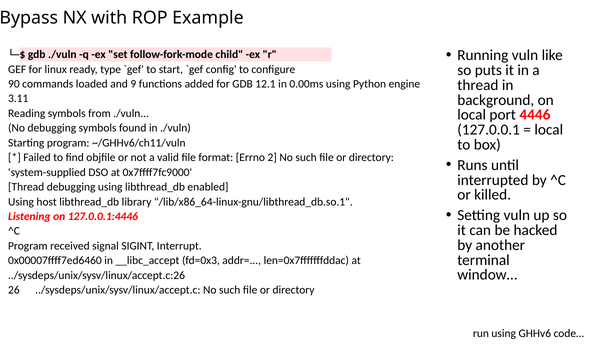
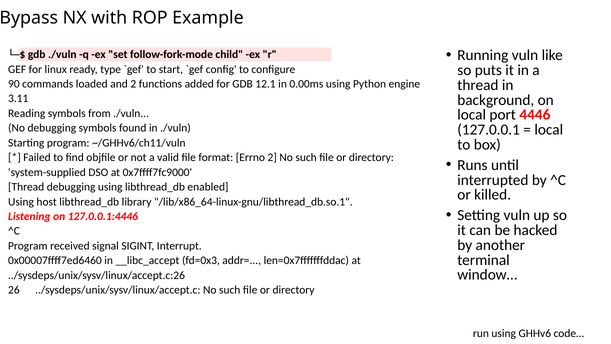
and 9: 9 -> 2
